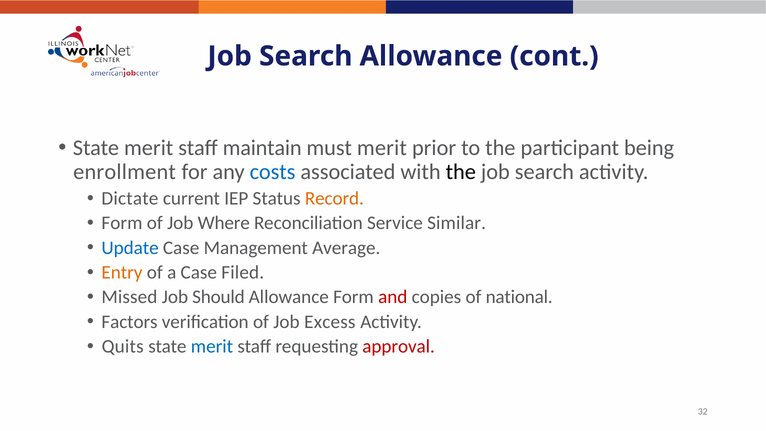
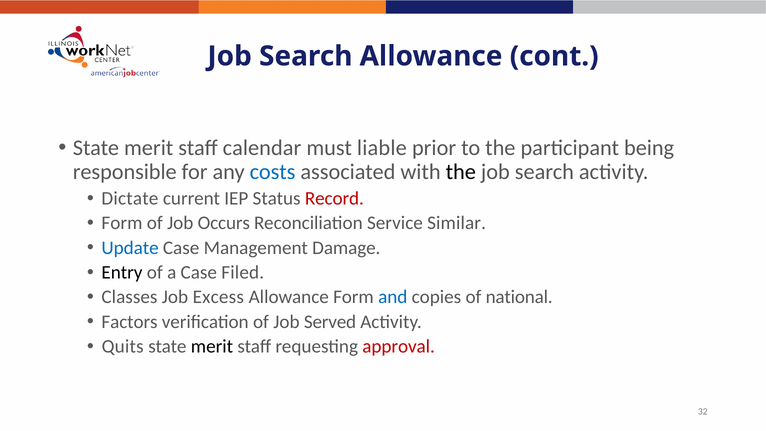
maintain: maintain -> calendar
must merit: merit -> liable
enrollment: enrollment -> responsible
Record colour: orange -> red
Where: Where -> Occurs
Average: Average -> Damage
Entry colour: orange -> black
Missed: Missed -> Classes
Should: Should -> Excess
and colour: red -> blue
Excess: Excess -> Served
merit at (212, 346) colour: blue -> black
